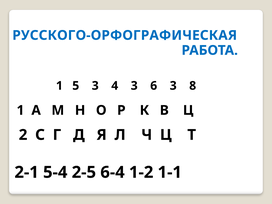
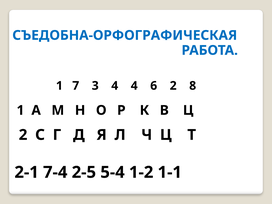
РУССКОГО-ОРФОГРАФИЧЕСКАЯ: РУССКОГО-ОРФОГРАФИЧЕСКАЯ -> СЪЕДОБНА-ОРФОГРАФИЧЕСКАЯ
5: 5 -> 7
4 3: 3 -> 4
6 3: 3 -> 2
5-4: 5-4 -> 7-4
6-4: 6-4 -> 5-4
